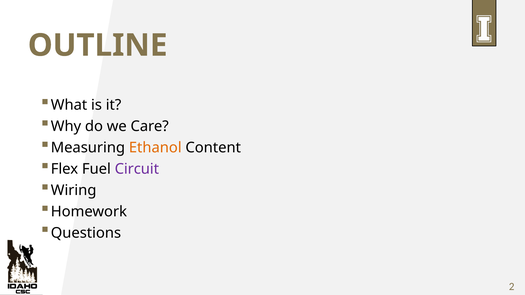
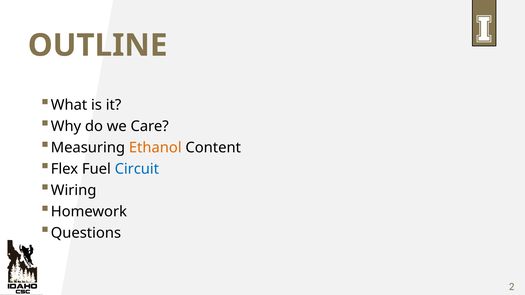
Circuit colour: purple -> blue
